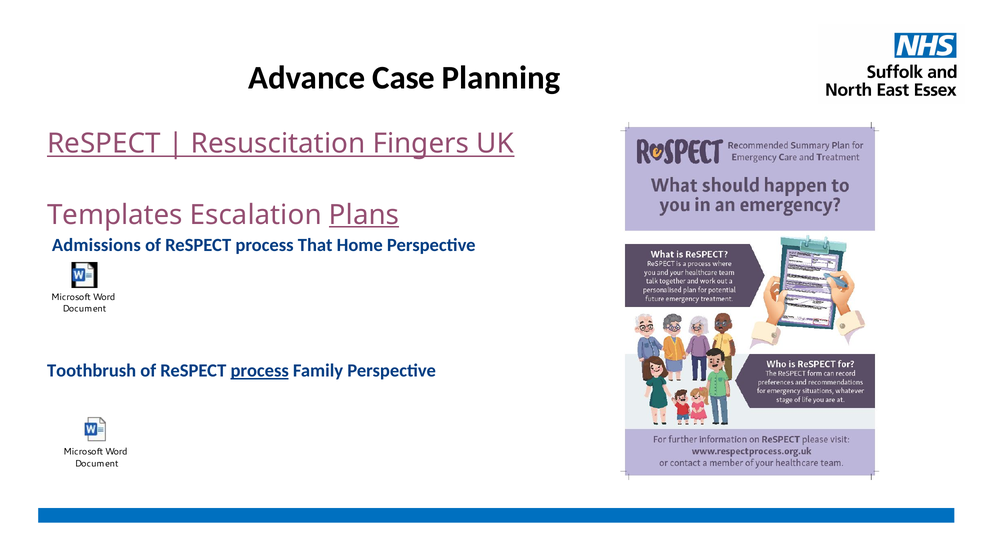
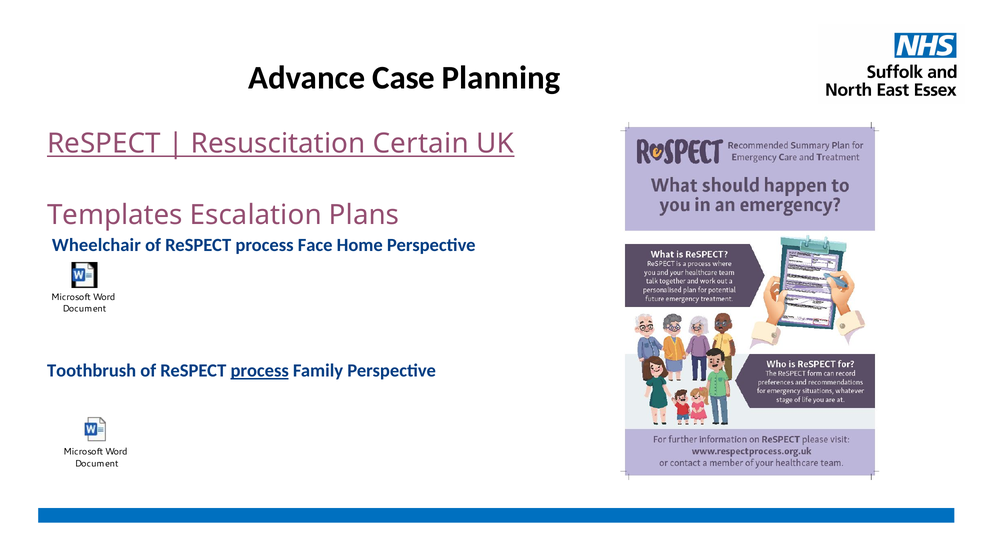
Fingers: Fingers -> Certain
Plans underline: present -> none
Admissions: Admissions -> Wheelchair
That: That -> Face
